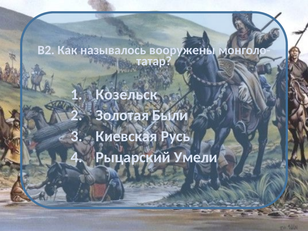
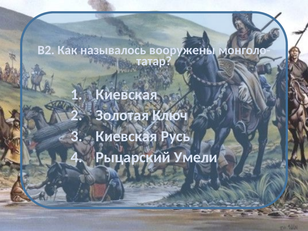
Козельск at (127, 94): Козельск -> Киевская
Были: Были -> Ключ
